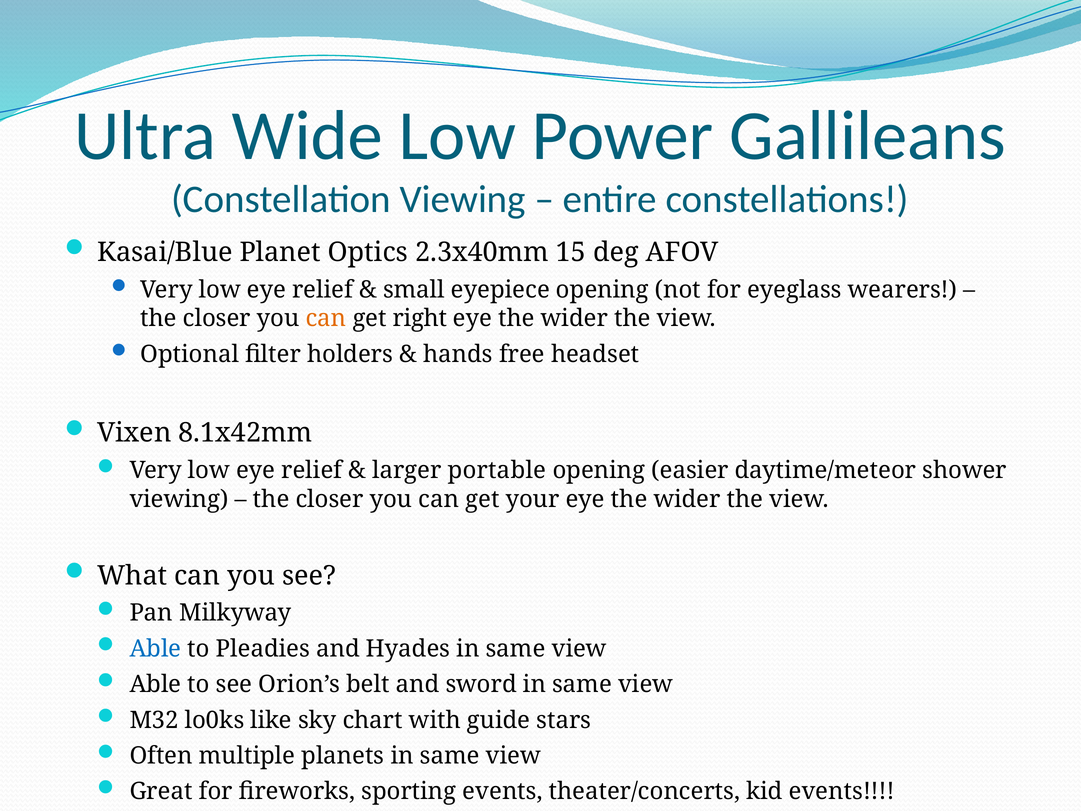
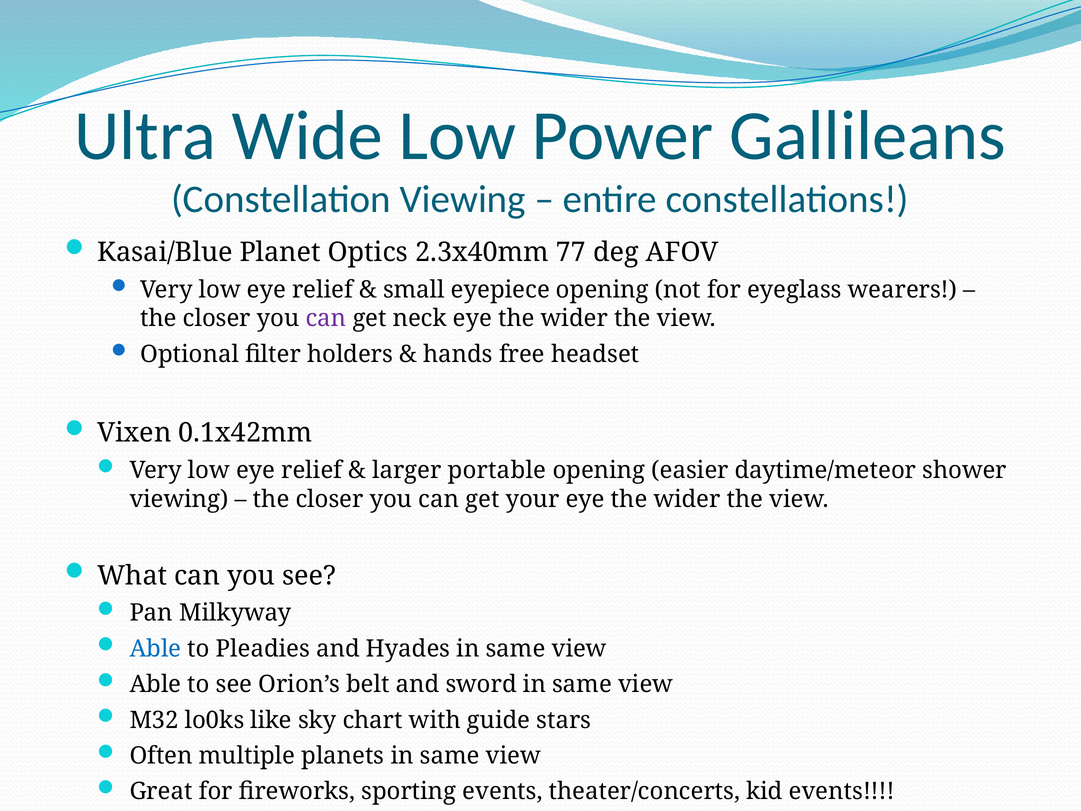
15: 15 -> 77
can at (326, 318) colour: orange -> purple
right: right -> neck
8.1x42mm: 8.1x42mm -> 0.1x42mm
